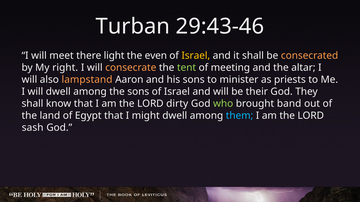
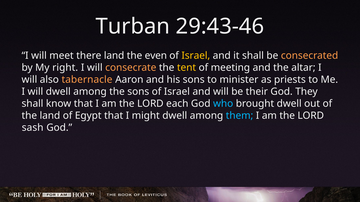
there light: light -> land
tent colour: light green -> yellow
lampstand: lampstand -> tabernacle
dirty: dirty -> each
who colour: light green -> light blue
brought band: band -> dwell
